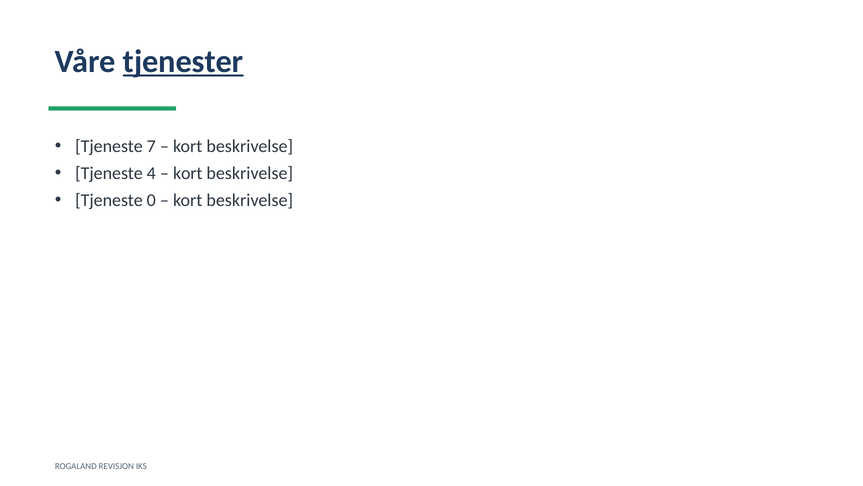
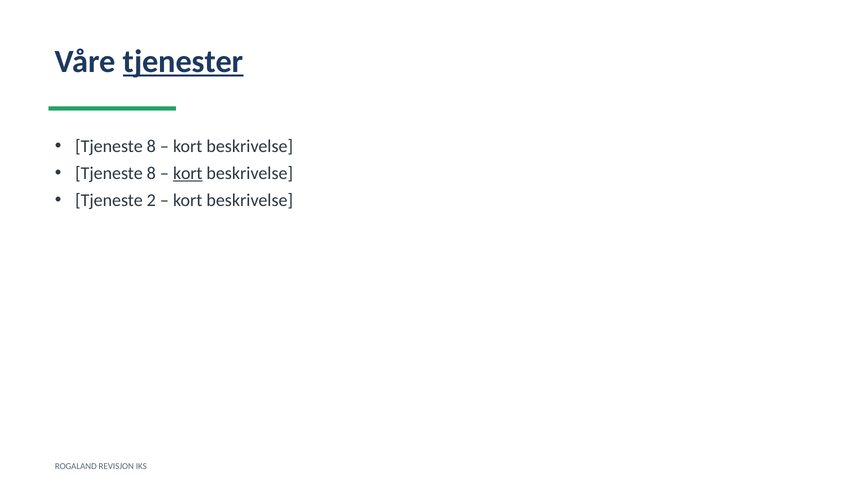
7 at (151, 146): 7 -> 8
4 at (151, 173): 4 -> 8
kort at (188, 173) underline: none -> present
0: 0 -> 2
